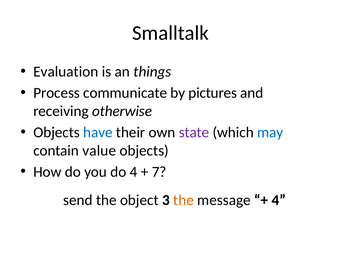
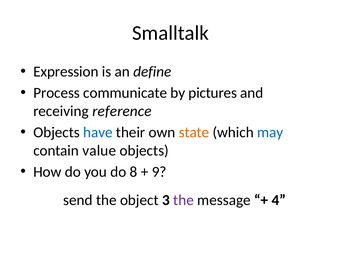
Evaluation: Evaluation -> Expression
things: things -> define
otherwise: otherwise -> reference
state colour: purple -> orange
do 4: 4 -> 8
7: 7 -> 9
the at (184, 200) colour: orange -> purple
